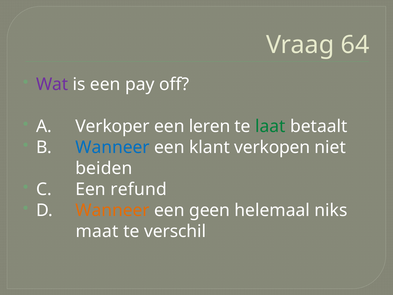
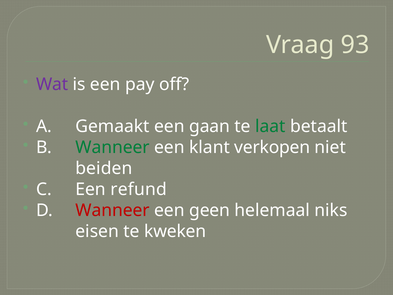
64: 64 -> 93
Verkoper: Verkoper -> Gemaakt
leren: leren -> gaan
Wanneer at (112, 147) colour: blue -> green
Wanneer at (112, 210) colour: orange -> red
maat: maat -> eisen
verschil: verschil -> kweken
